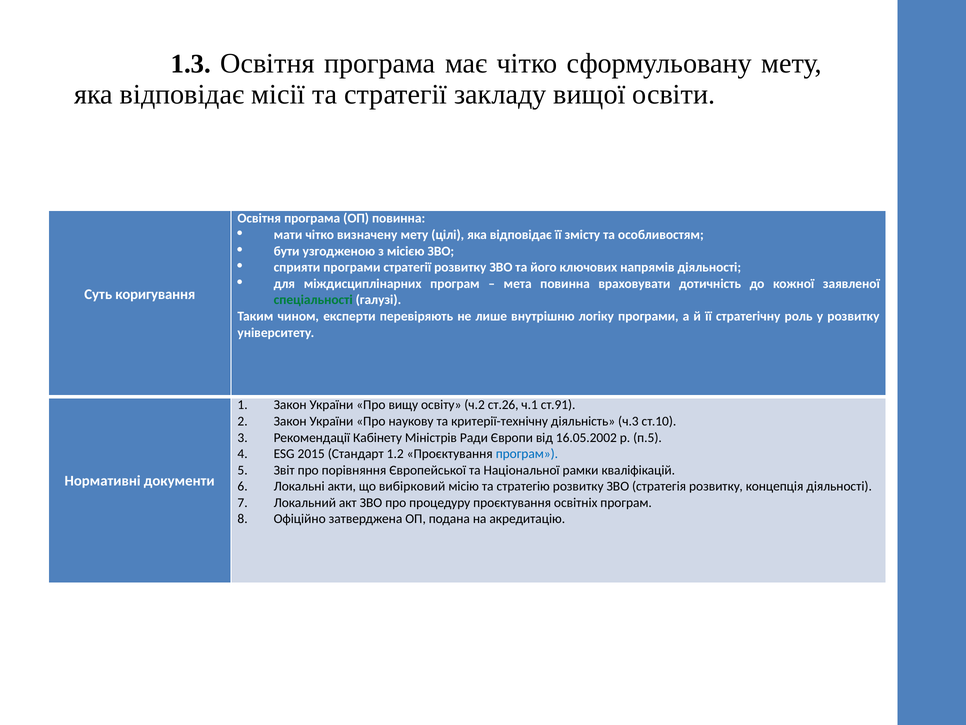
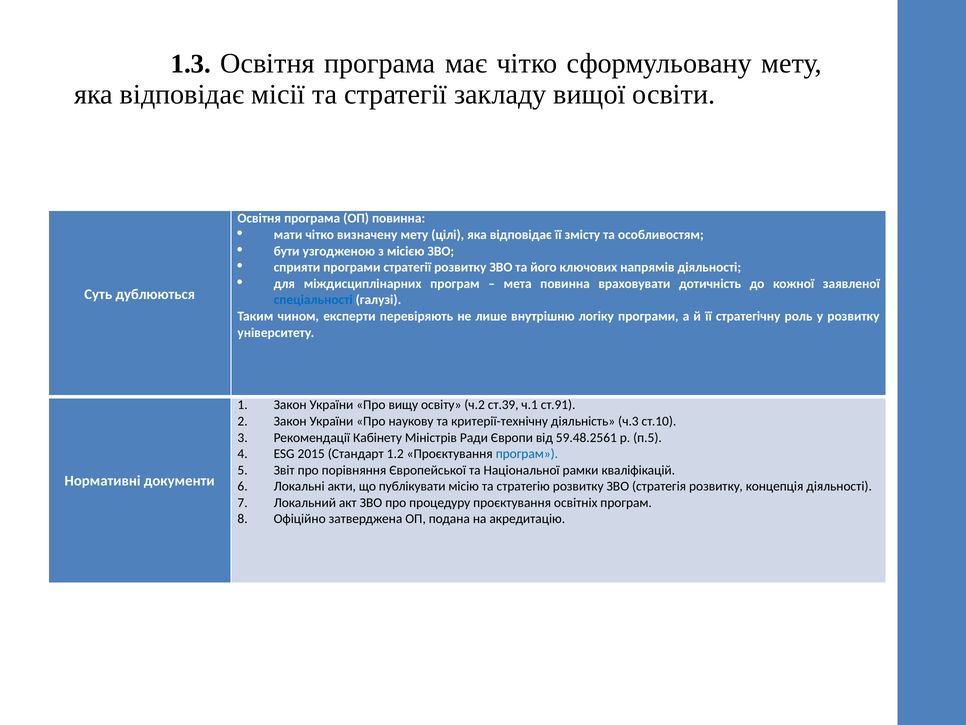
коригування: коригування -> дублюються
спеціальності colour: green -> blue
ст.26: ст.26 -> ст.39
16.05.2002: 16.05.2002 -> 59.48.2561
вибірковий: вибірковий -> публікувати
